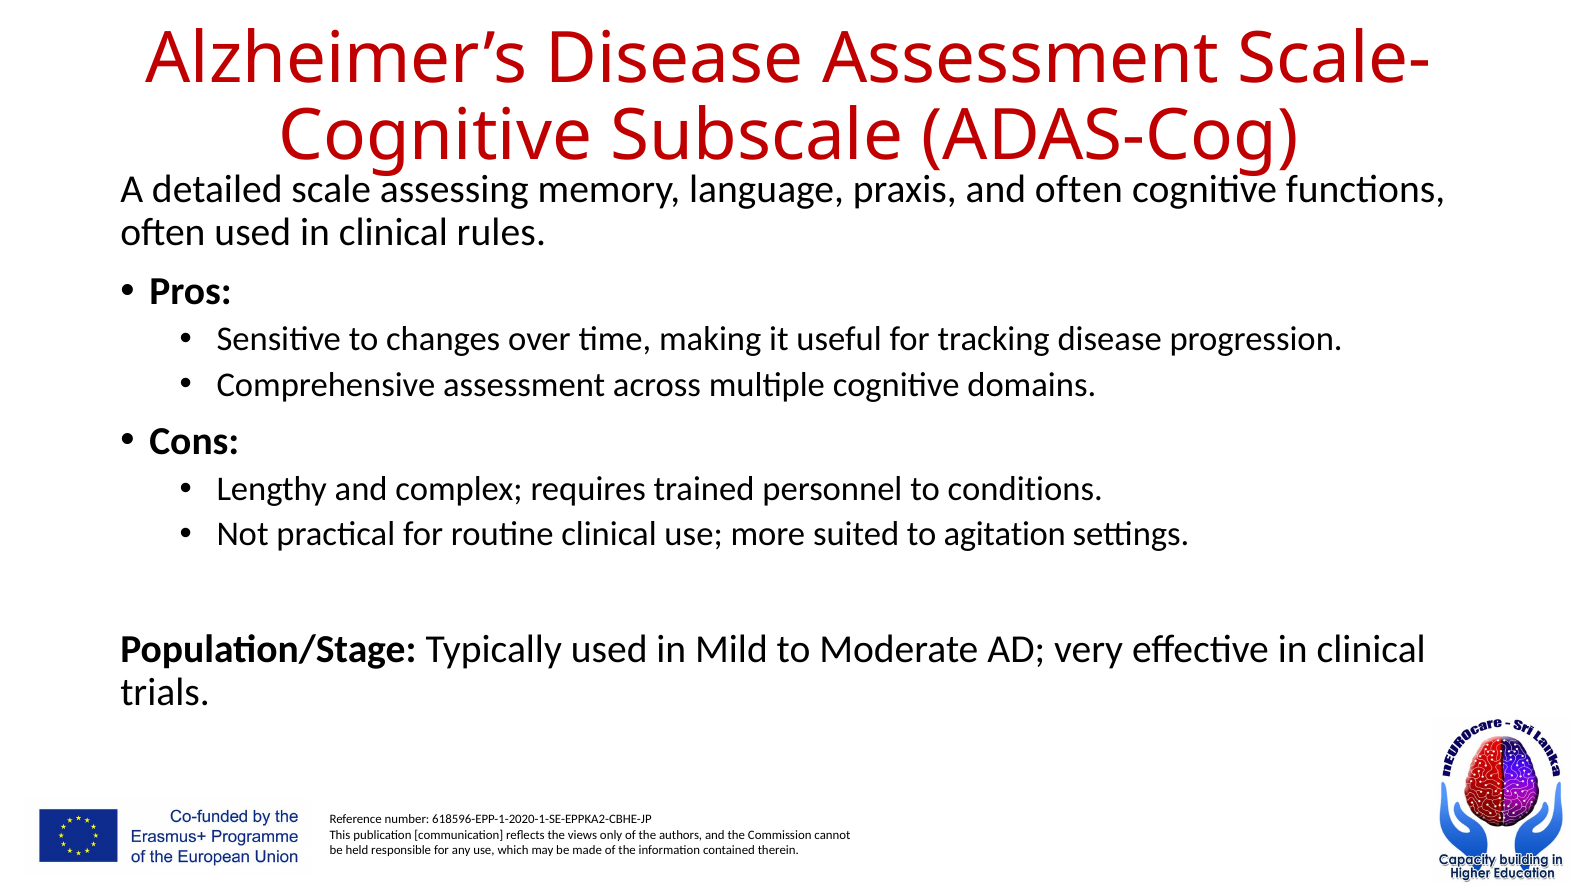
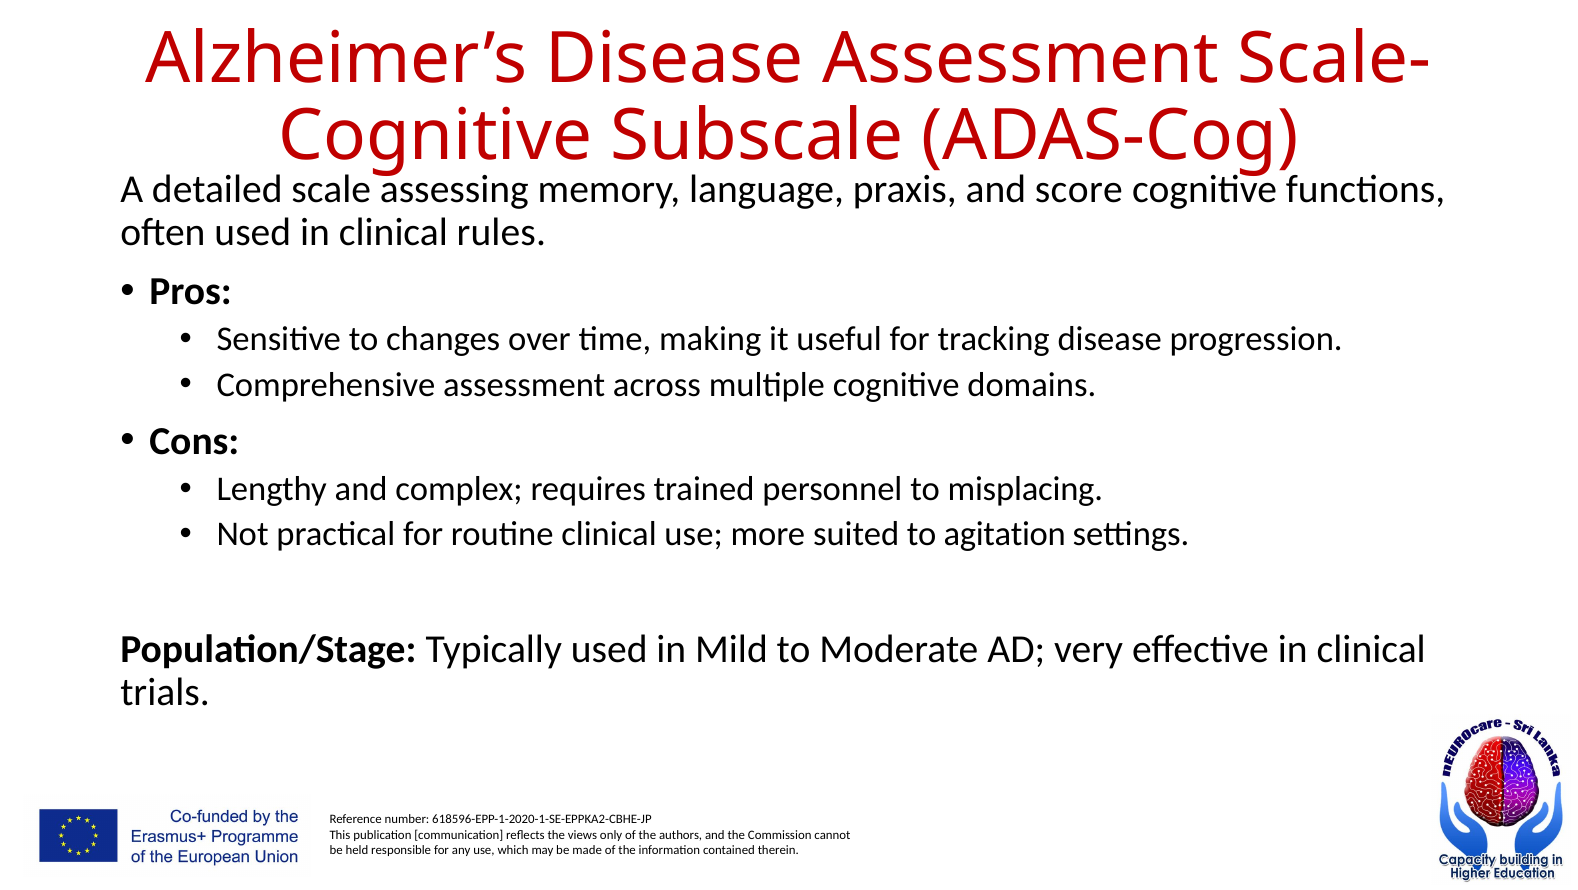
and often: often -> score
conditions: conditions -> misplacing
